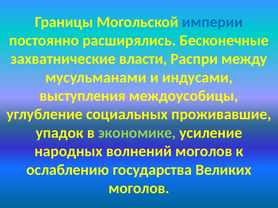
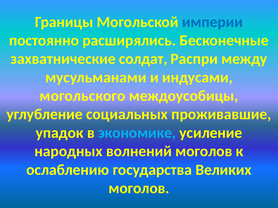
власти: власти -> солдат
выступления: выступления -> могольского
экономике colour: light green -> light blue
